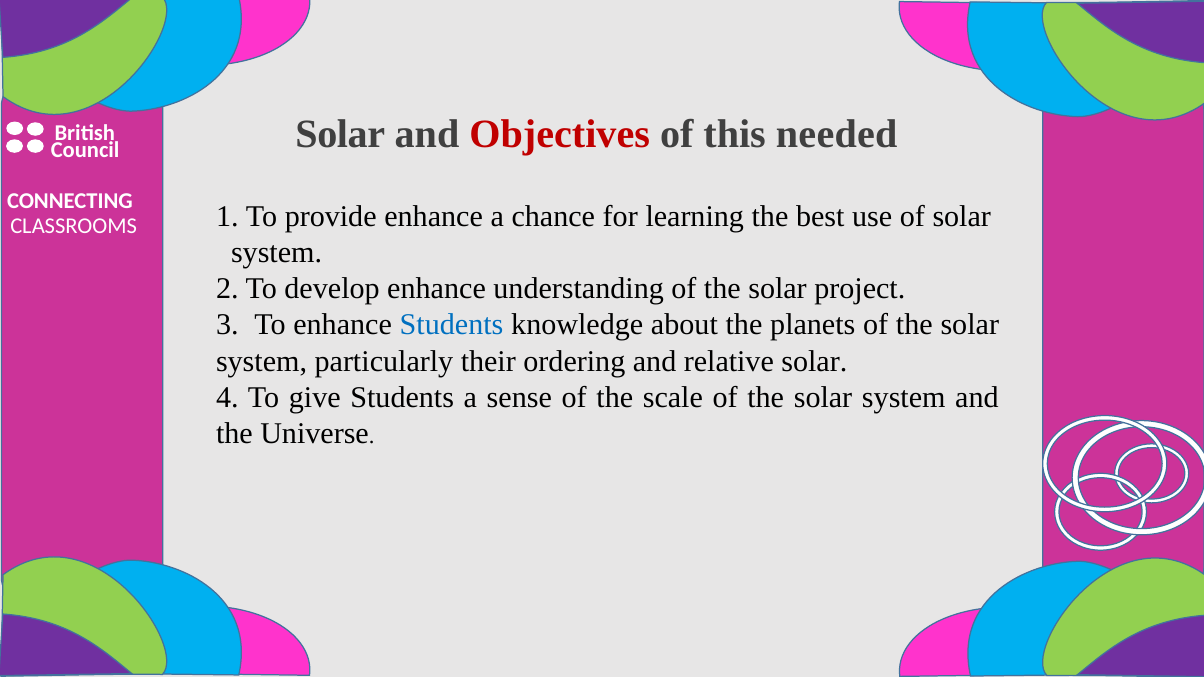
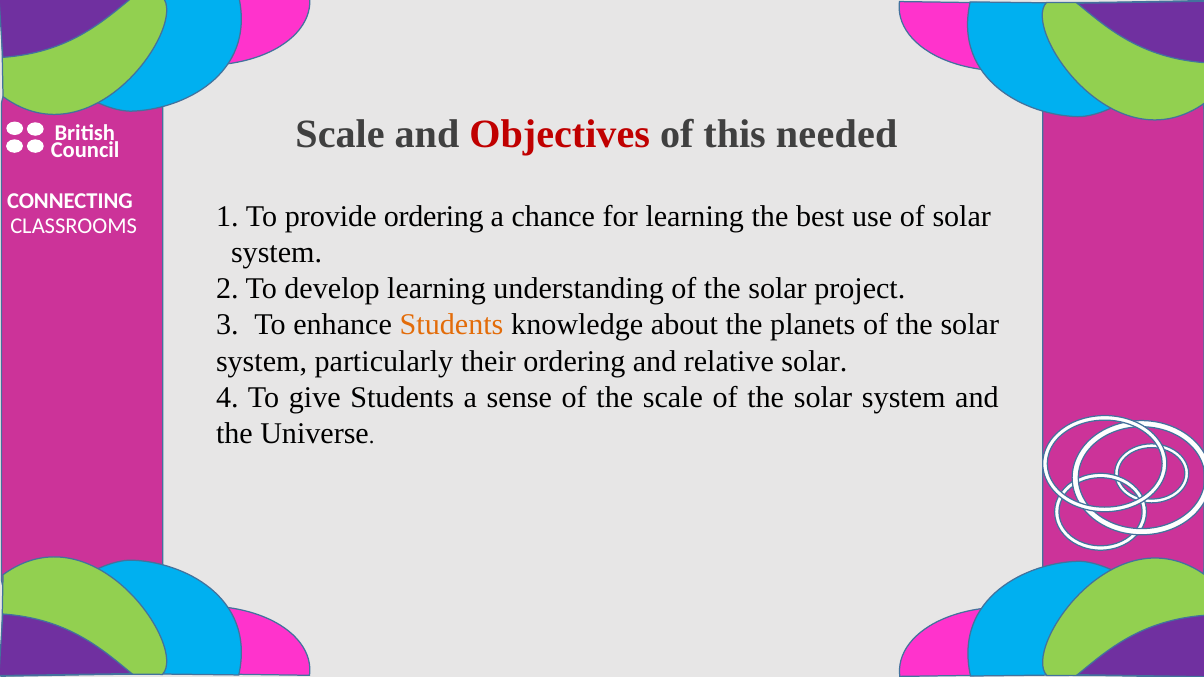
Solar at (340, 134): Solar -> Scale
provide enhance: enhance -> ordering
develop enhance: enhance -> learning
Students at (452, 325) colour: blue -> orange
